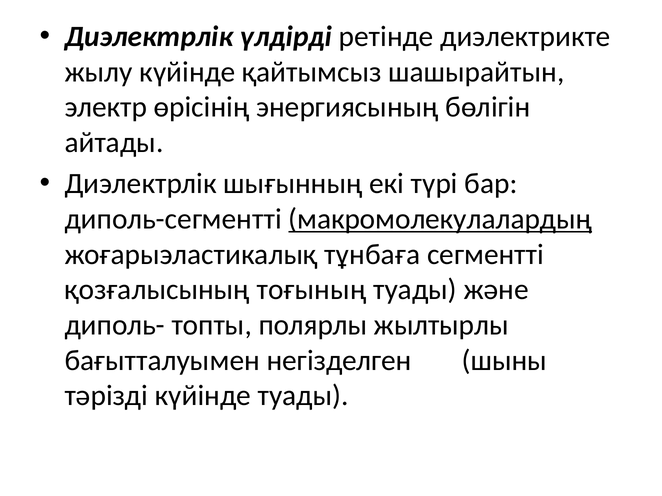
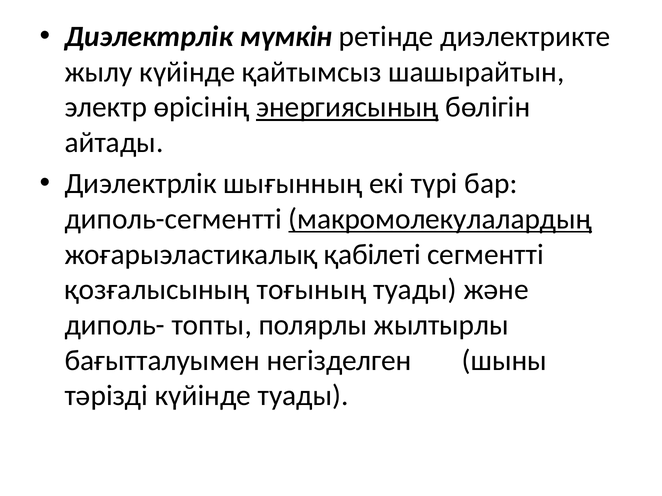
үлдірді: үлдірді -> мүмкін
энергиясының underline: none -> present
тұнбаға: тұнбаға -> қабілеті
